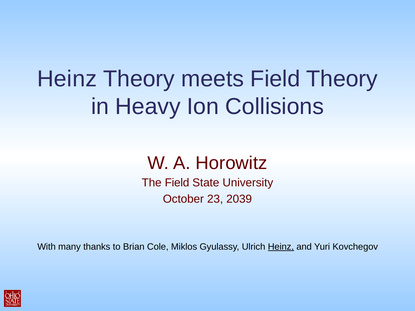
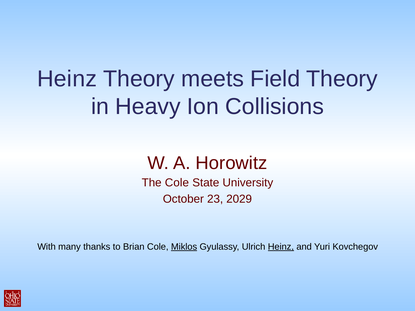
The Field: Field -> Cole
2039: 2039 -> 2029
Miklos underline: none -> present
